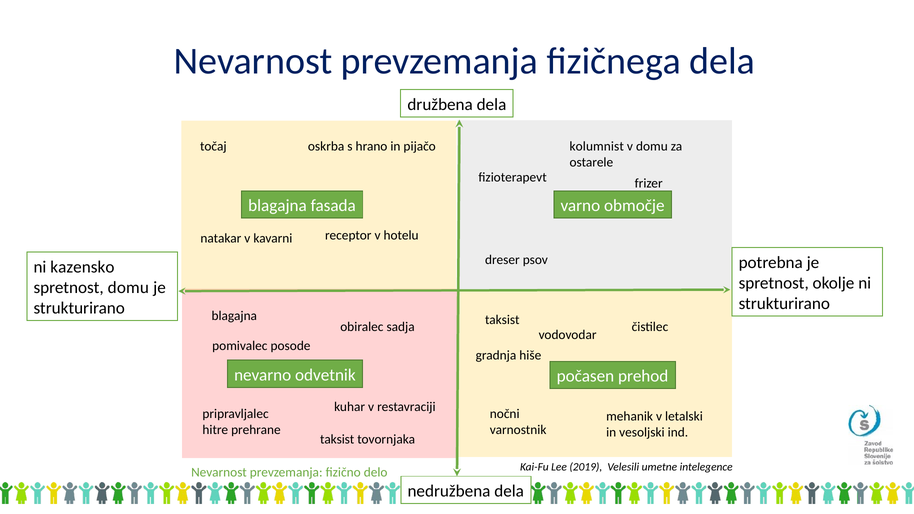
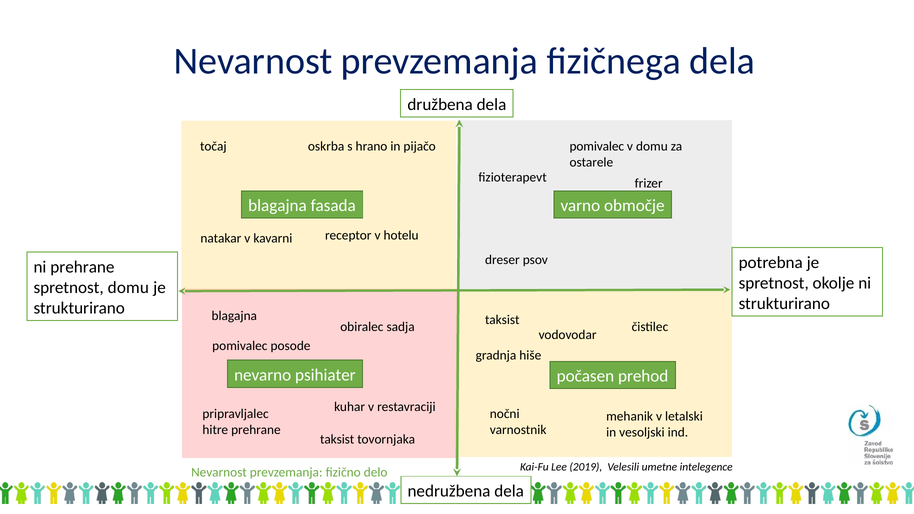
kolumnist at (597, 146): kolumnist -> pomivalec
ni kazensko: kazensko -> prehrane
odvetnik: odvetnik -> psihiater
